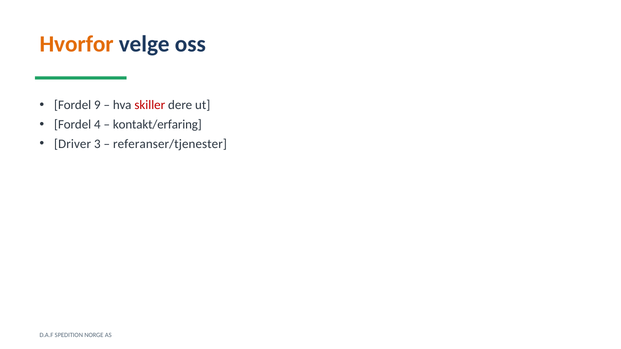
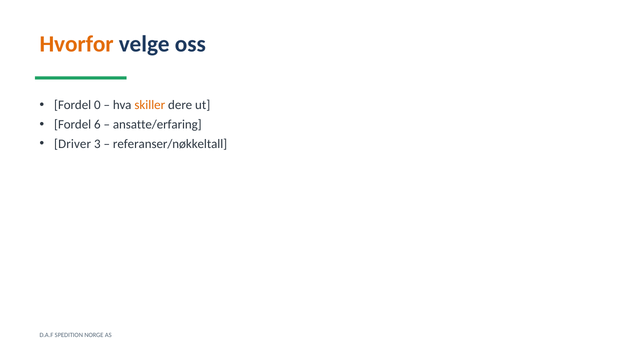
9: 9 -> 0
skiller colour: red -> orange
4: 4 -> 6
kontakt/erfaring: kontakt/erfaring -> ansatte/erfaring
referanser/tjenester: referanser/tjenester -> referanser/nøkkeltall
